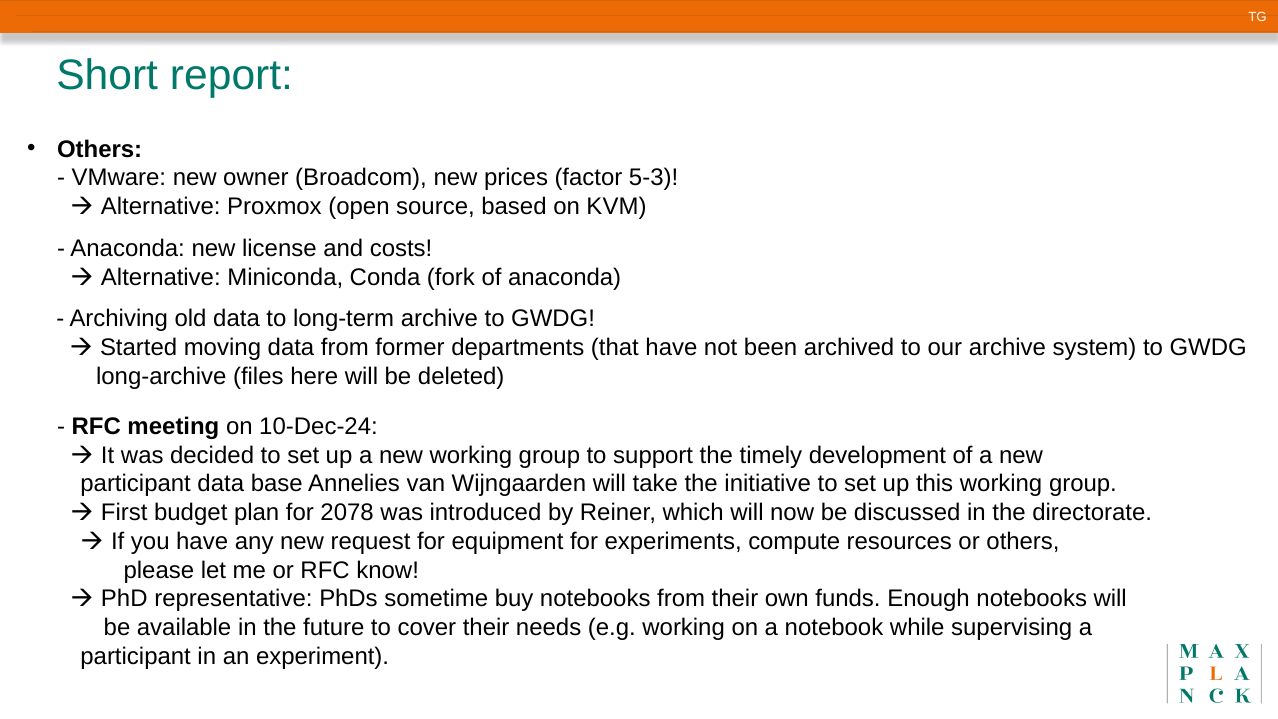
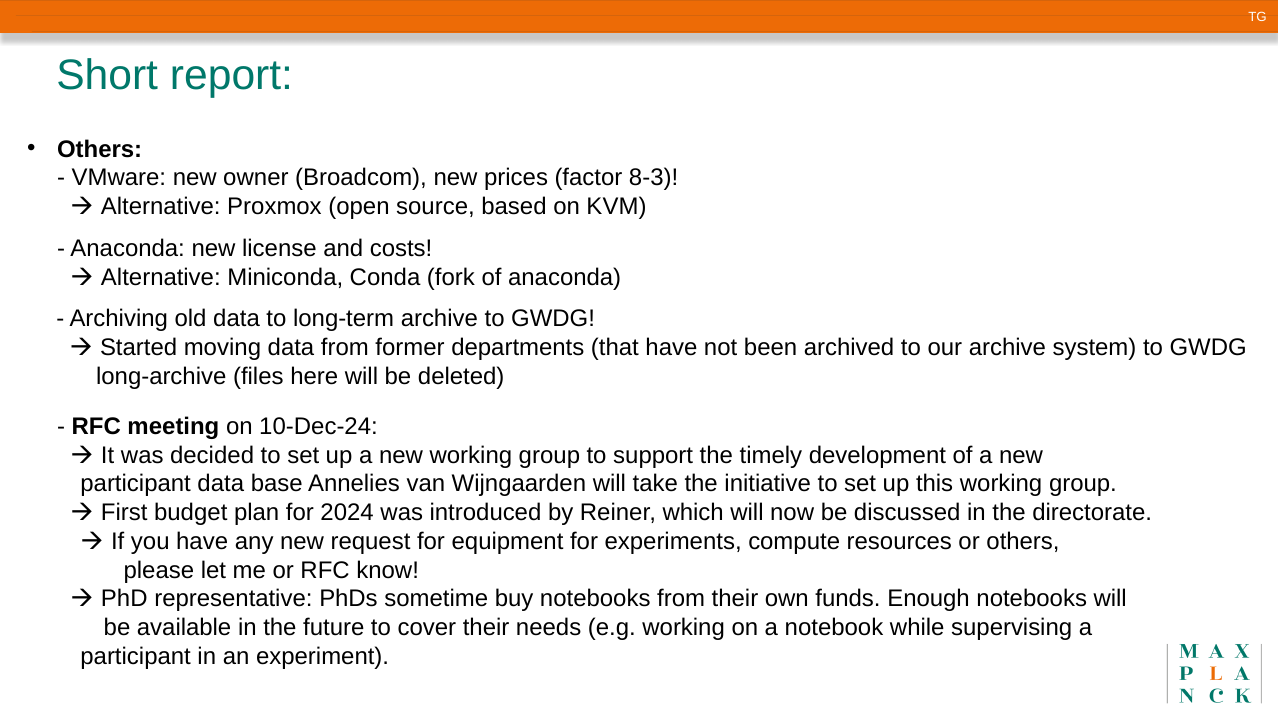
5-3: 5-3 -> 8-3
2078: 2078 -> 2024
